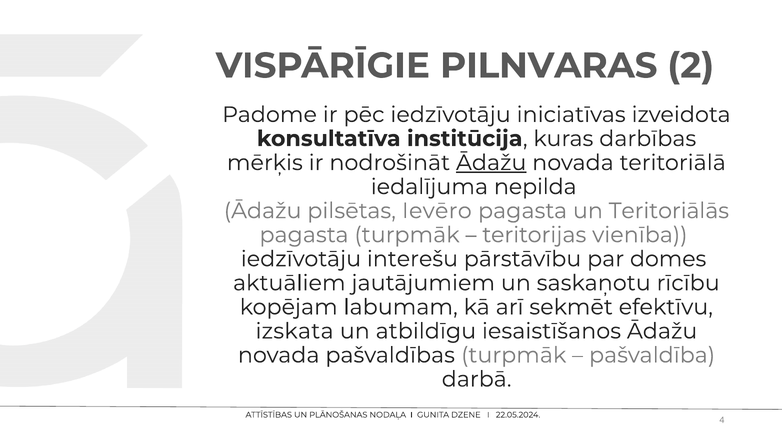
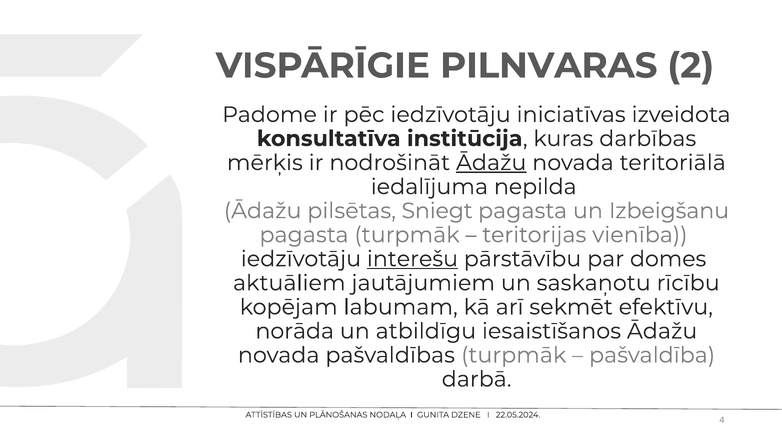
Ievēro: Ievēro -> Sniegt
Teritoriālās: Teritoriālās -> Izbeigšanu
interešu underline: none -> present
izskata: izskata -> norāda
